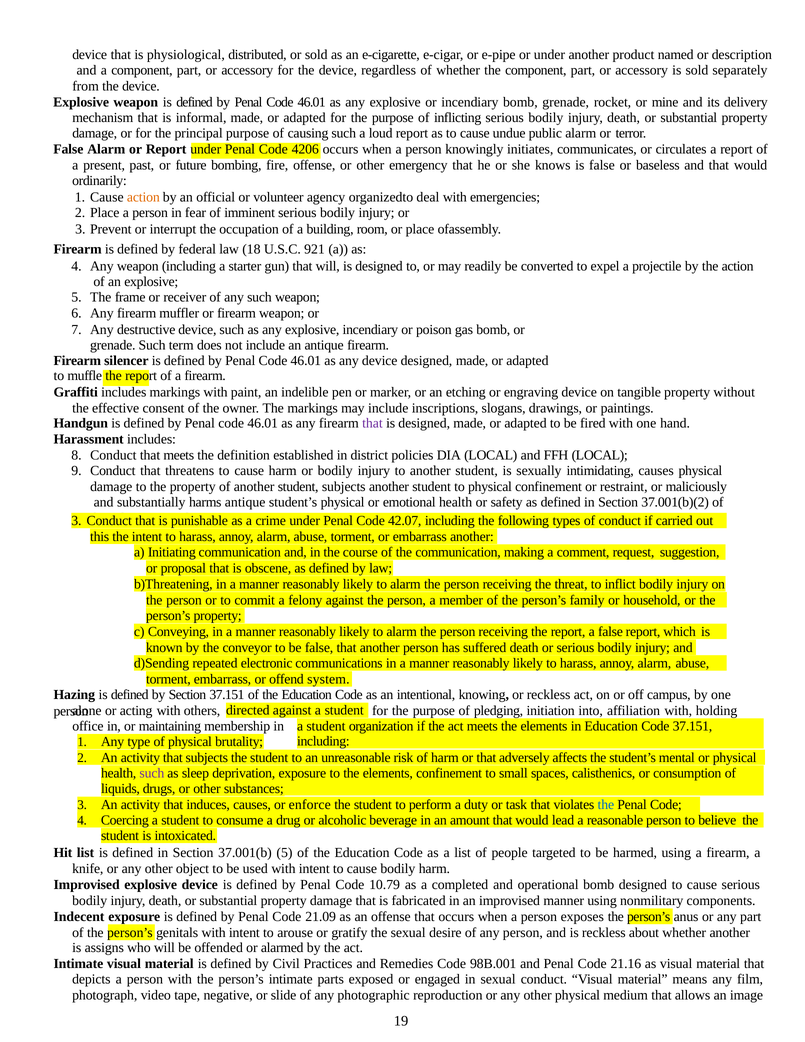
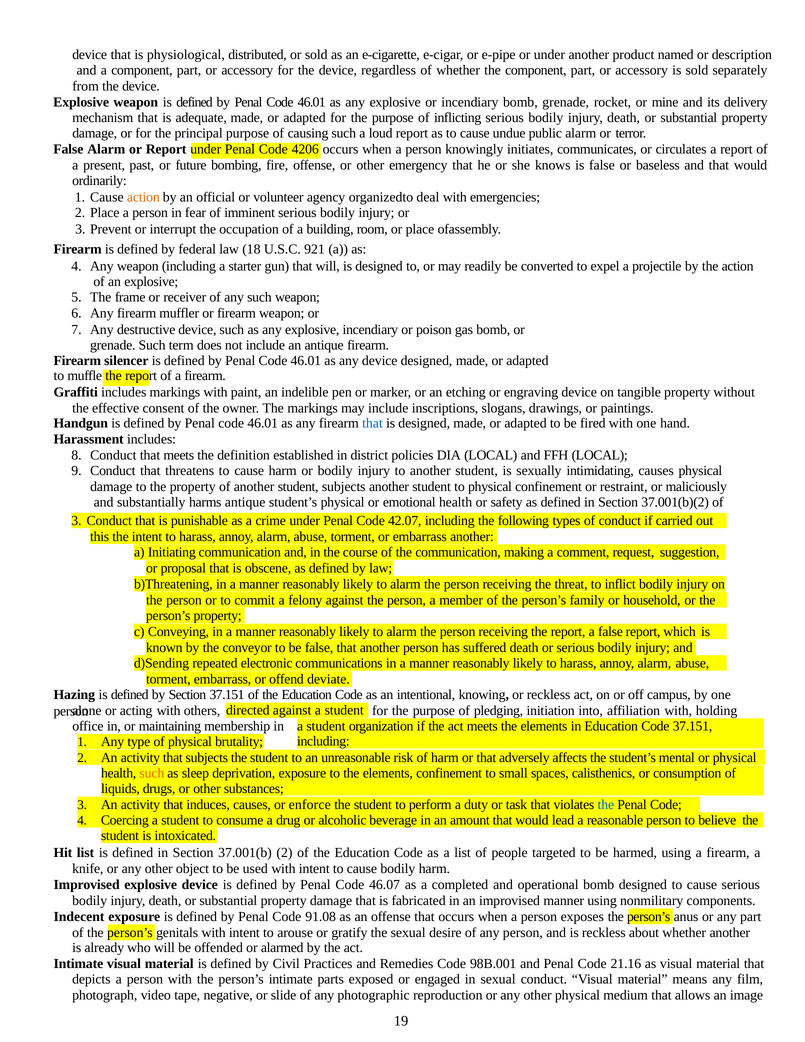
informal: informal -> adequate
that at (372, 423) colour: purple -> blue
system: system -> deviate
such at (152, 773) colour: purple -> orange
37.001(b 5: 5 -> 2
10.79: 10.79 -> 46.07
21.09: 21.09 -> 91.08
assigns: assigns -> already
